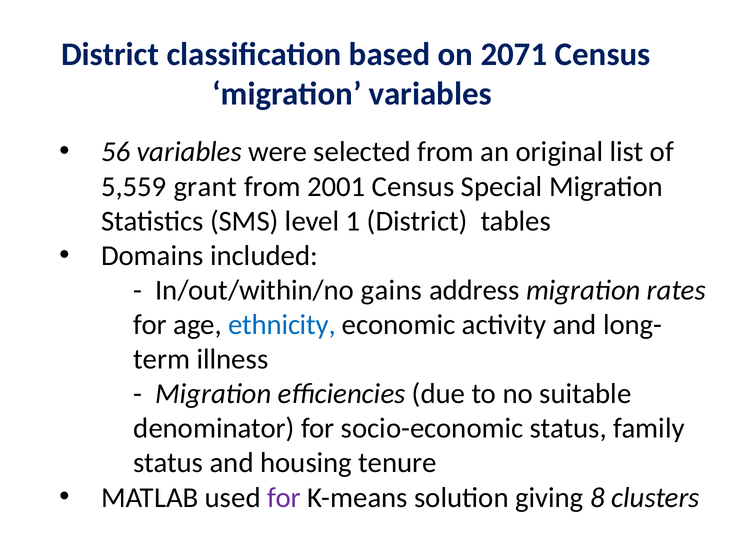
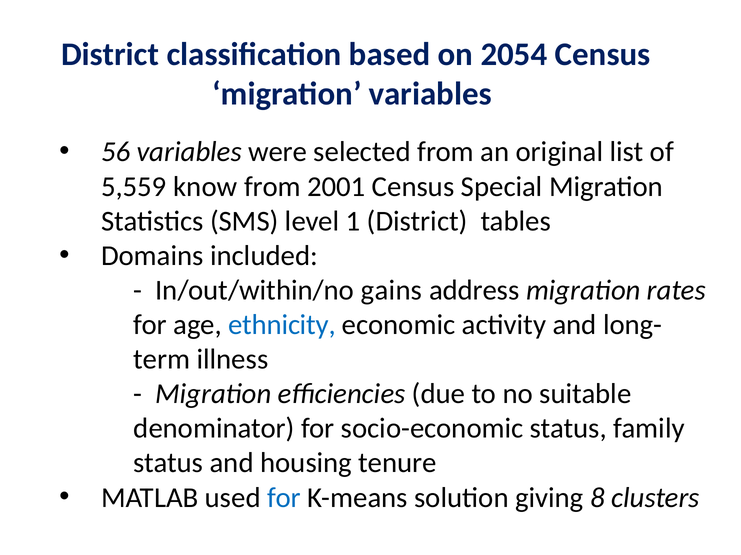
2071: 2071 -> 2054
grant: grant -> know
for at (284, 498) colour: purple -> blue
